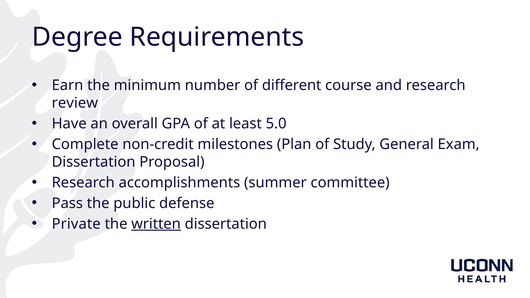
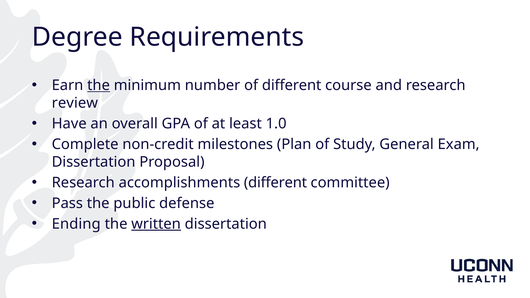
the at (99, 85) underline: none -> present
5.0: 5.0 -> 1.0
accomplishments summer: summer -> different
Private: Private -> Ending
